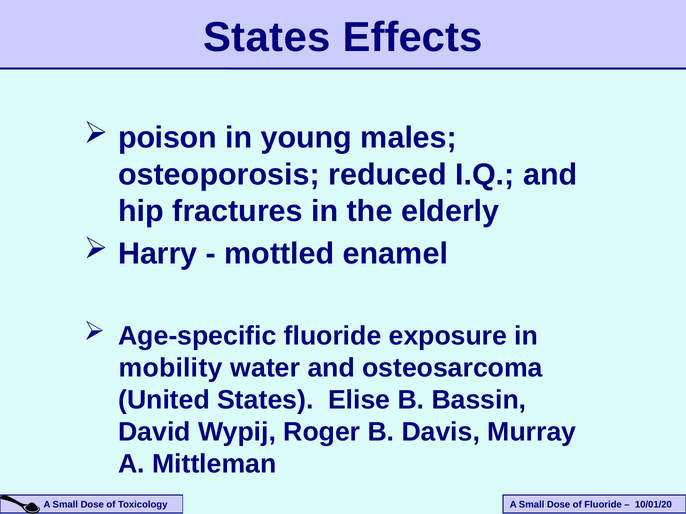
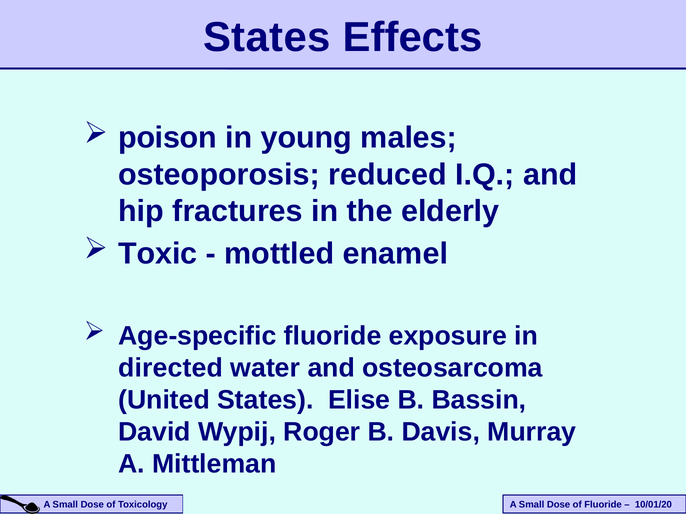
Harry: Harry -> Toxic
mobility: mobility -> directed
